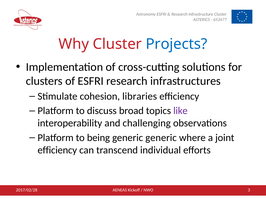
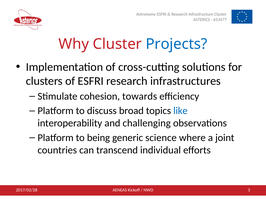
libraries: libraries -> towards
like colour: purple -> blue
generic generic: generic -> science
efficiency at (57, 150): efficiency -> countries
